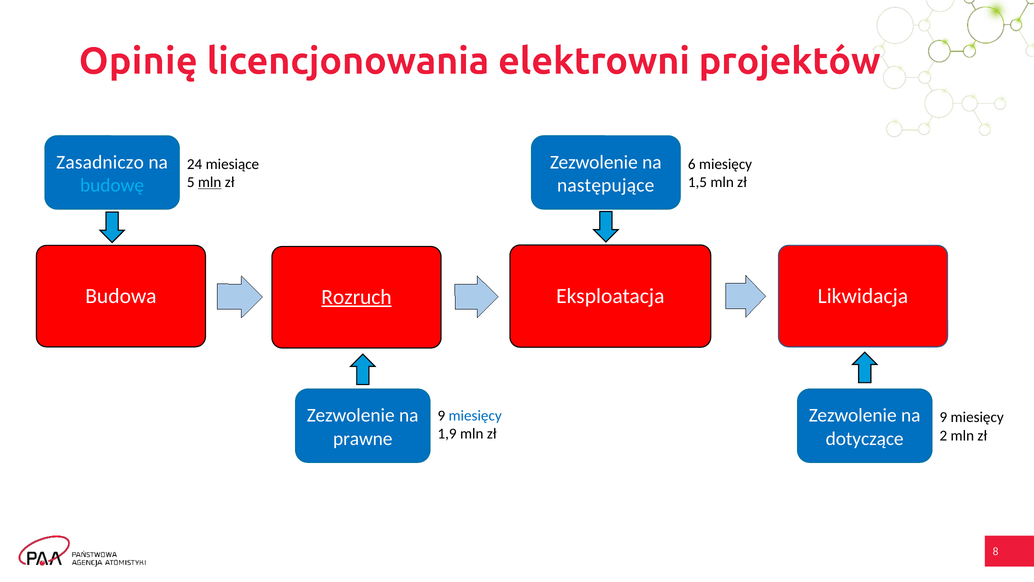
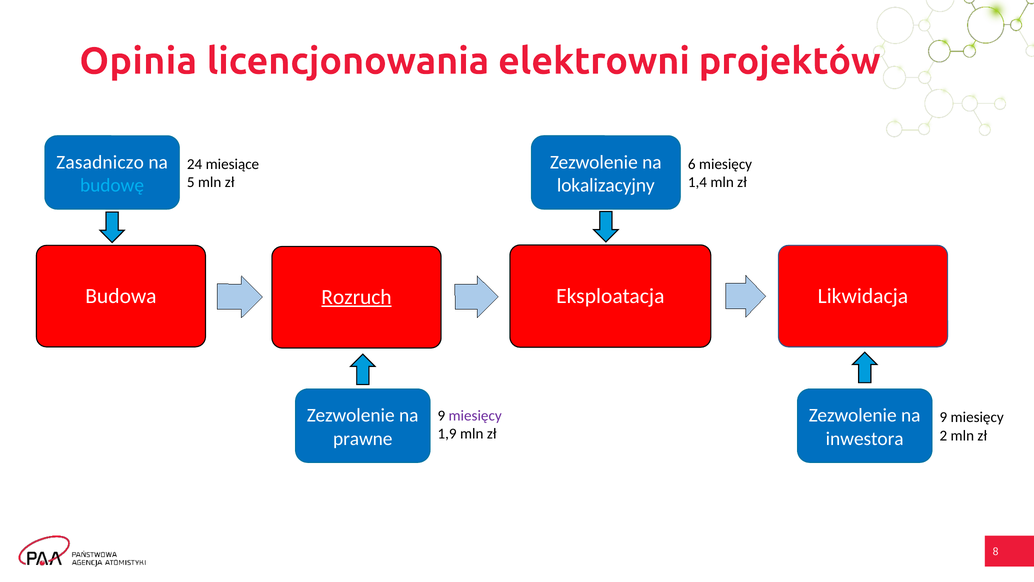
Opinię: Opinię -> Opinia
mln at (210, 182) underline: present -> none
1,5: 1,5 -> 1,4
następujące: następujące -> lokalizacyjny
miesięcy at (475, 415) colour: blue -> purple
dotyczące: dotyczące -> inwestora
